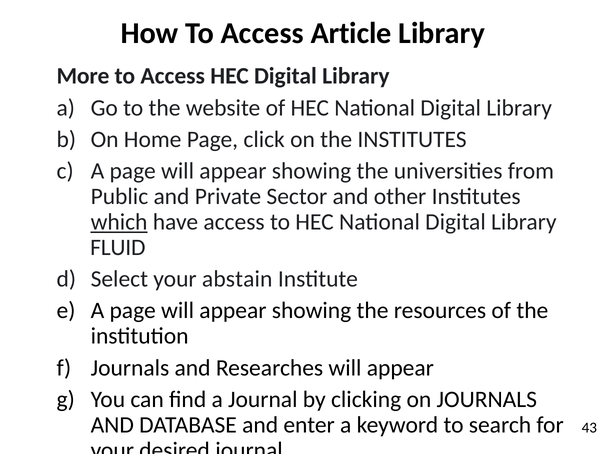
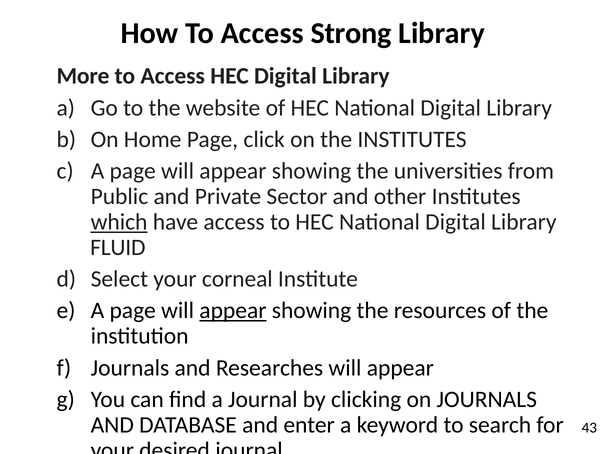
Article: Article -> Strong
abstain: abstain -> corneal
appear at (233, 311) underline: none -> present
